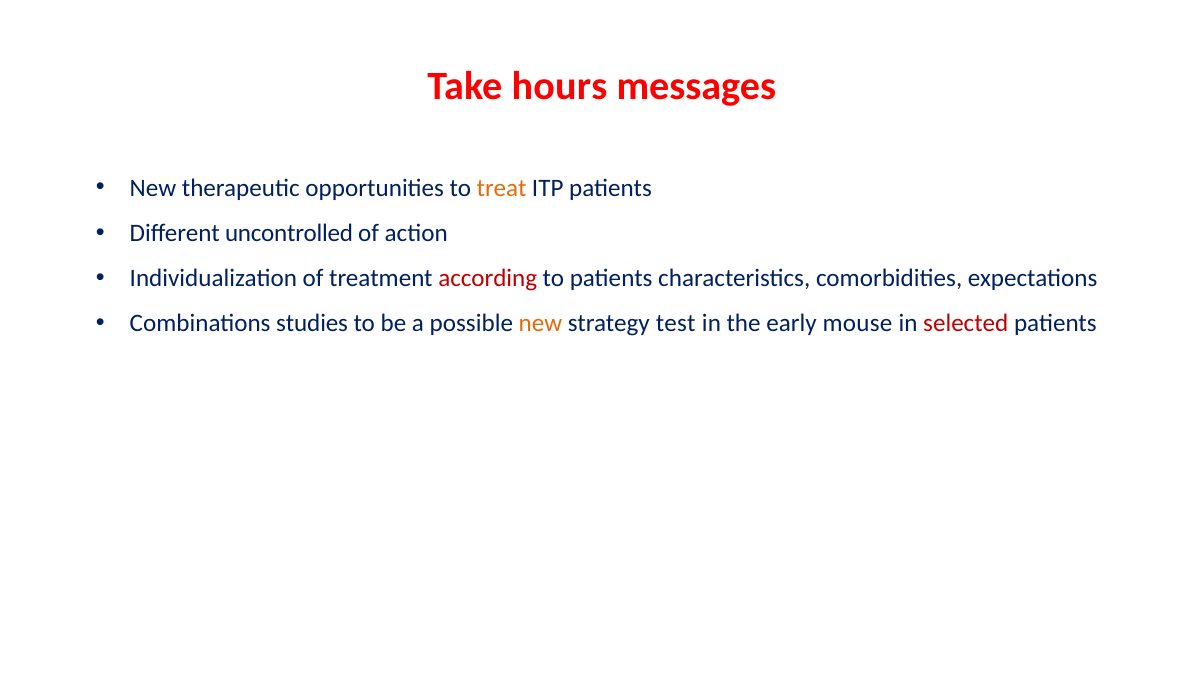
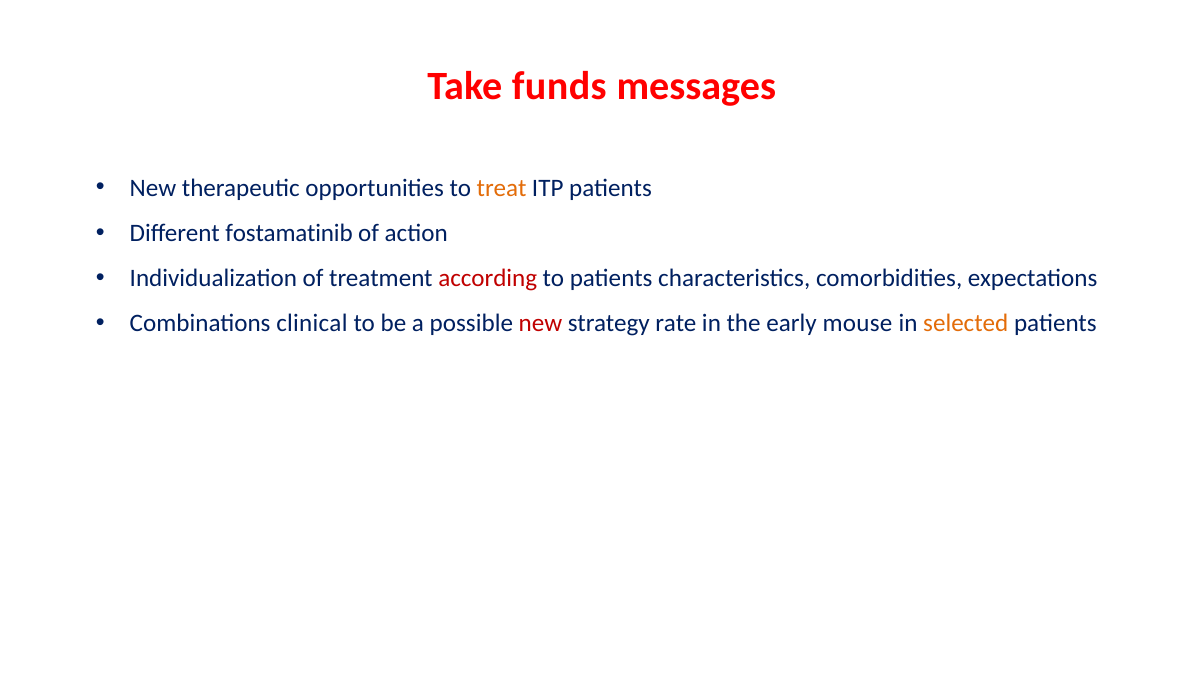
hours: hours -> funds
uncontrolled: uncontrolled -> fostamatinib
studies: studies -> clinical
new at (540, 324) colour: orange -> red
test: test -> rate
selected colour: red -> orange
